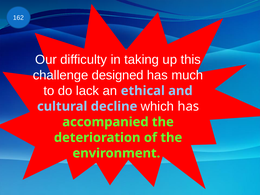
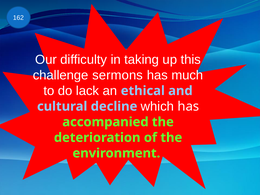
designed: designed -> sermons
